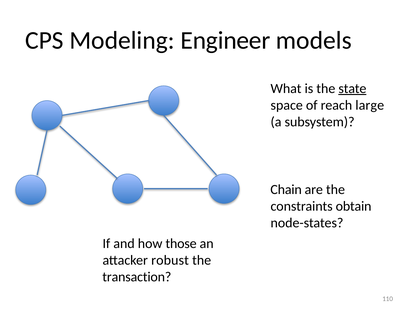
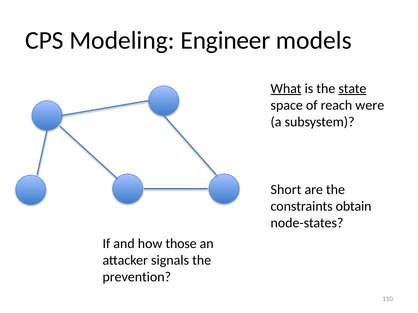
What underline: none -> present
large: large -> were
Chain: Chain -> Short
robust: robust -> signals
transaction: transaction -> prevention
